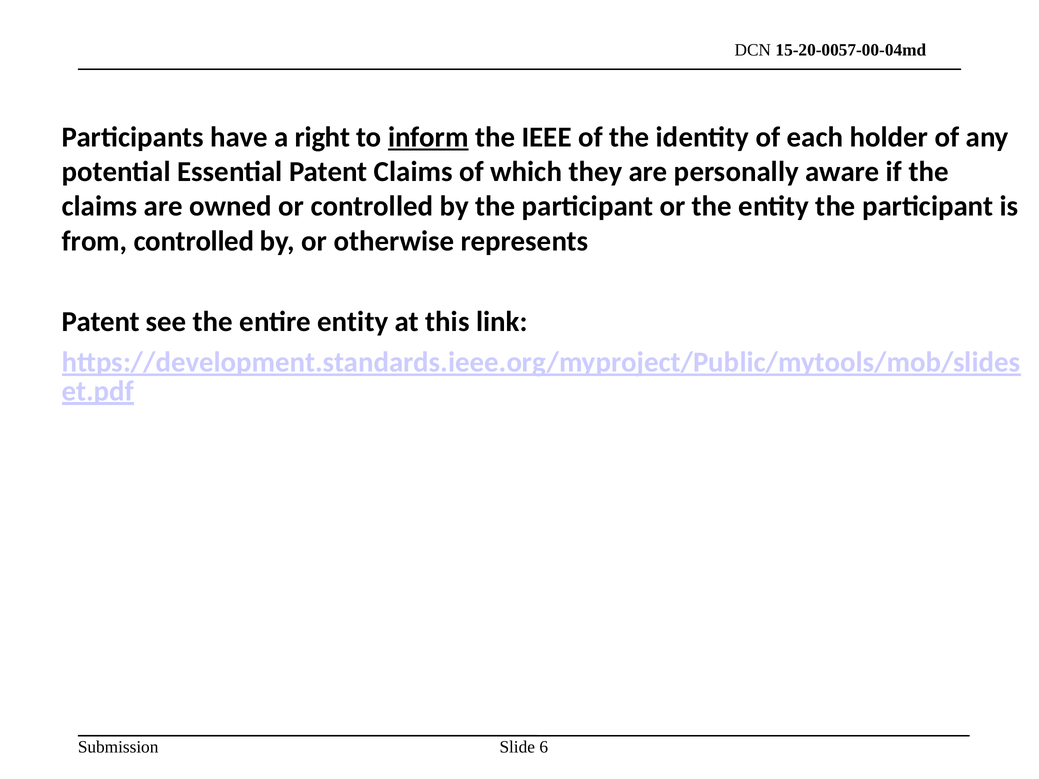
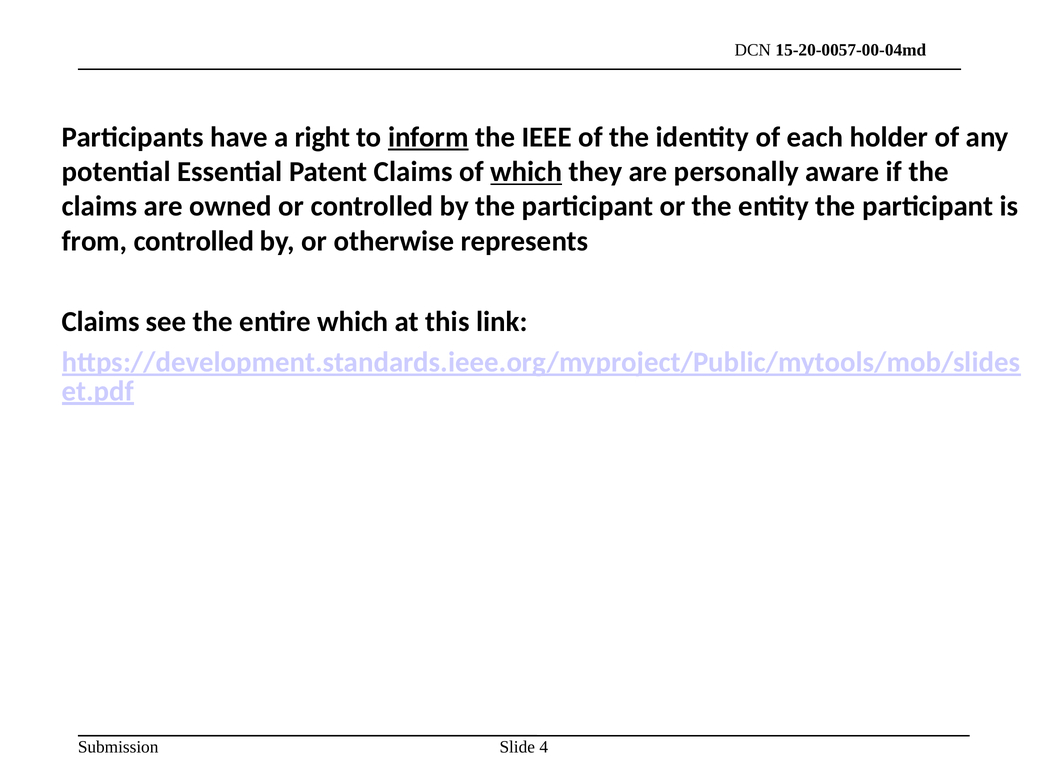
which at (526, 172) underline: none -> present
Patent at (101, 322): Patent -> Claims
entire entity: entity -> which
6: 6 -> 4
